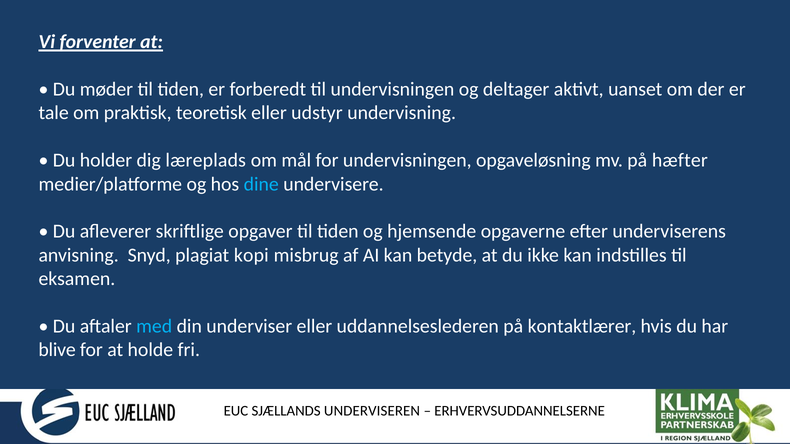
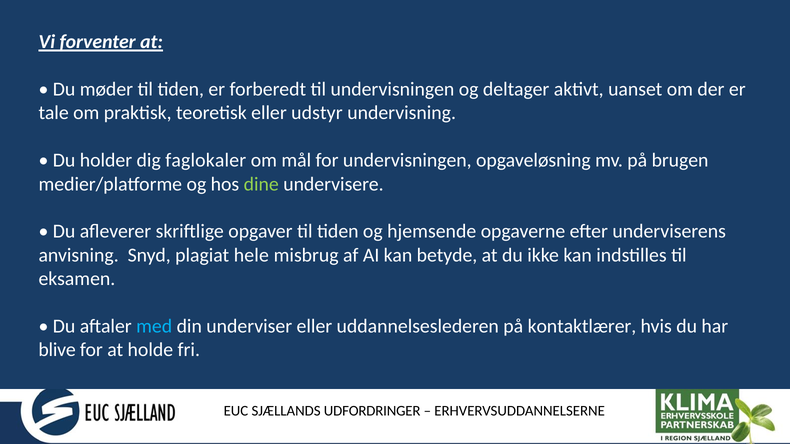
læreplads: læreplads -> faglokaler
hæfter: hæfter -> brugen
dine colour: light blue -> light green
kopi: kopi -> hele
UNDERVISEREN: UNDERVISEREN -> UDFORDRINGER
